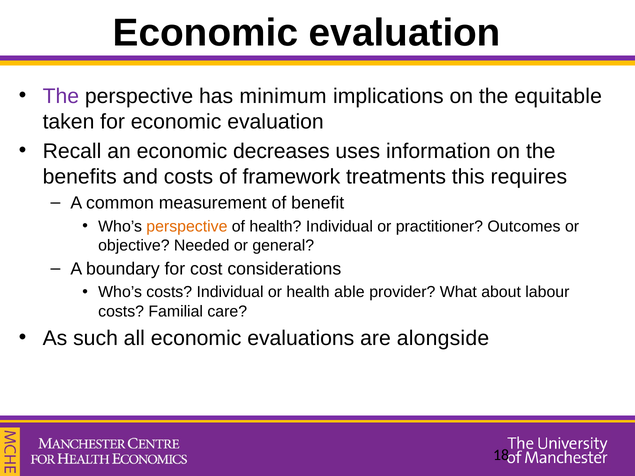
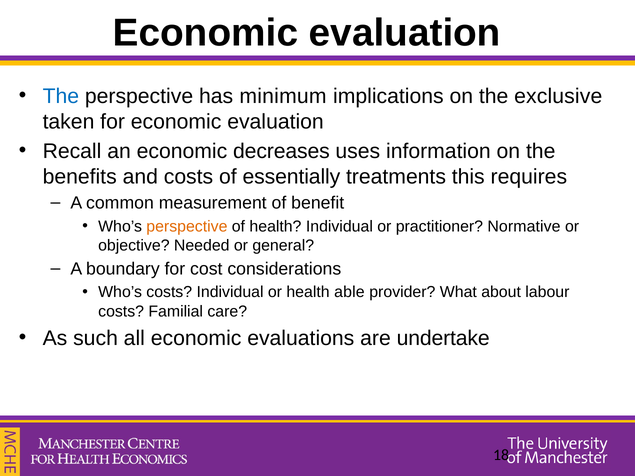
The at (61, 96) colour: purple -> blue
equitable: equitable -> exclusive
framework: framework -> essentially
Outcomes: Outcomes -> Normative
alongside: alongside -> undertake
